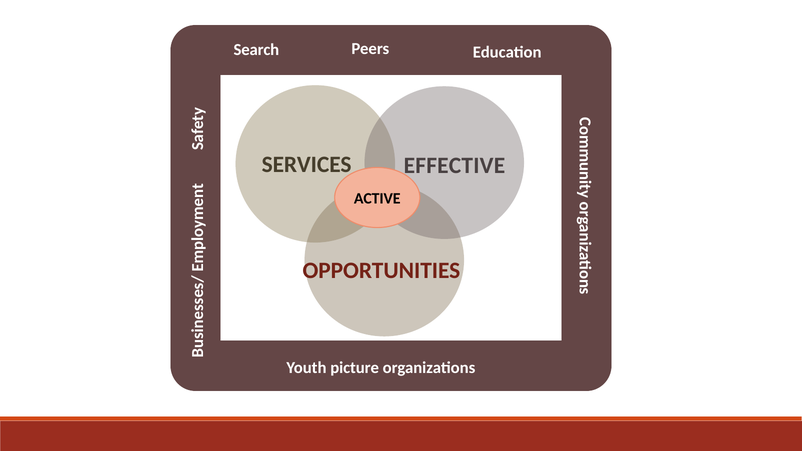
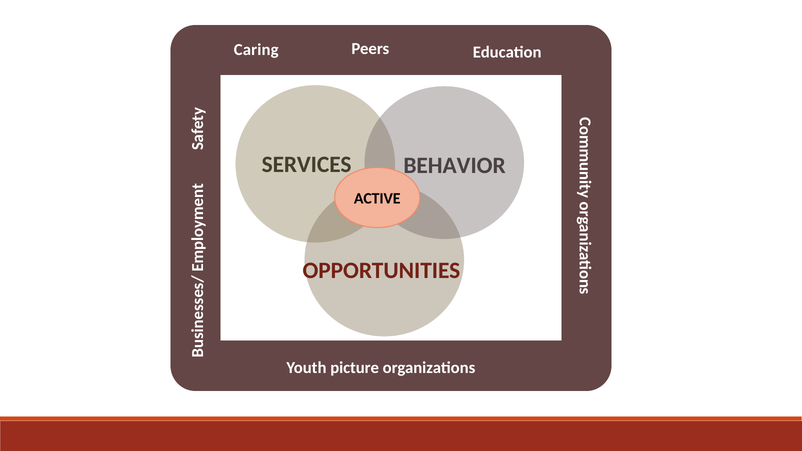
Search: Search -> Caring
EFFECTIVE: EFFECTIVE -> BEHAVIOR
